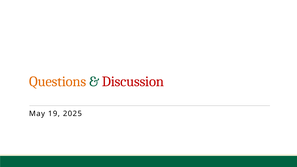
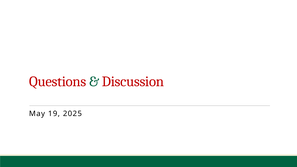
Questions colour: orange -> red
